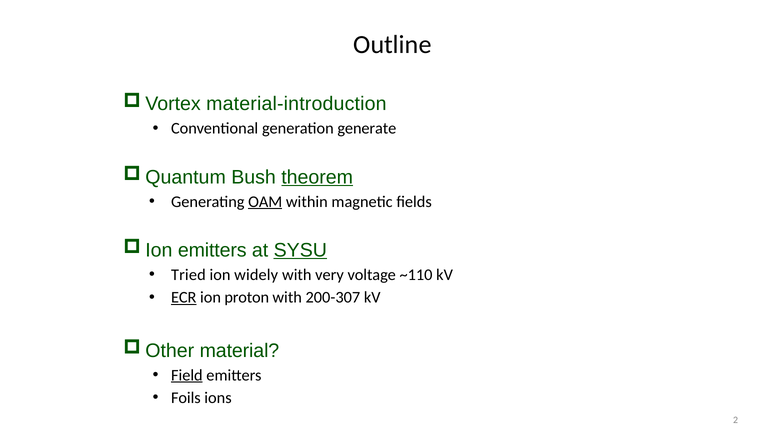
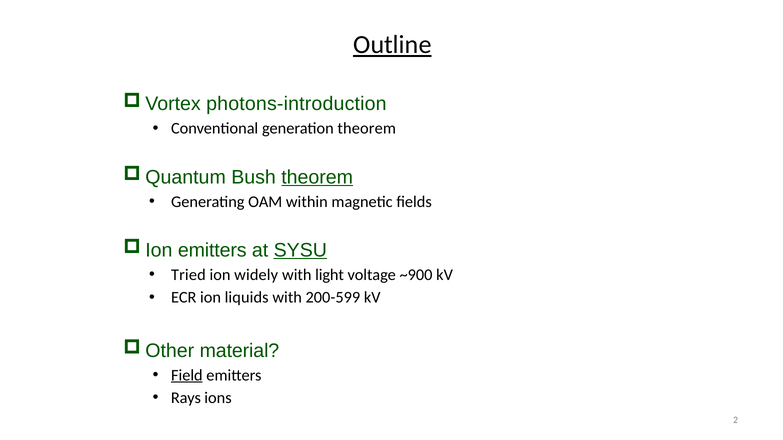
Outline underline: none -> present
material-introduction: material-introduction -> photons-introduction
generation generate: generate -> theorem
OAM underline: present -> none
very: very -> light
~110: ~110 -> ~900
ECR underline: present -> none
proton: proton -> liquids
200-307: 200-307 -> 200-599
Foils: Foils -> Rays
